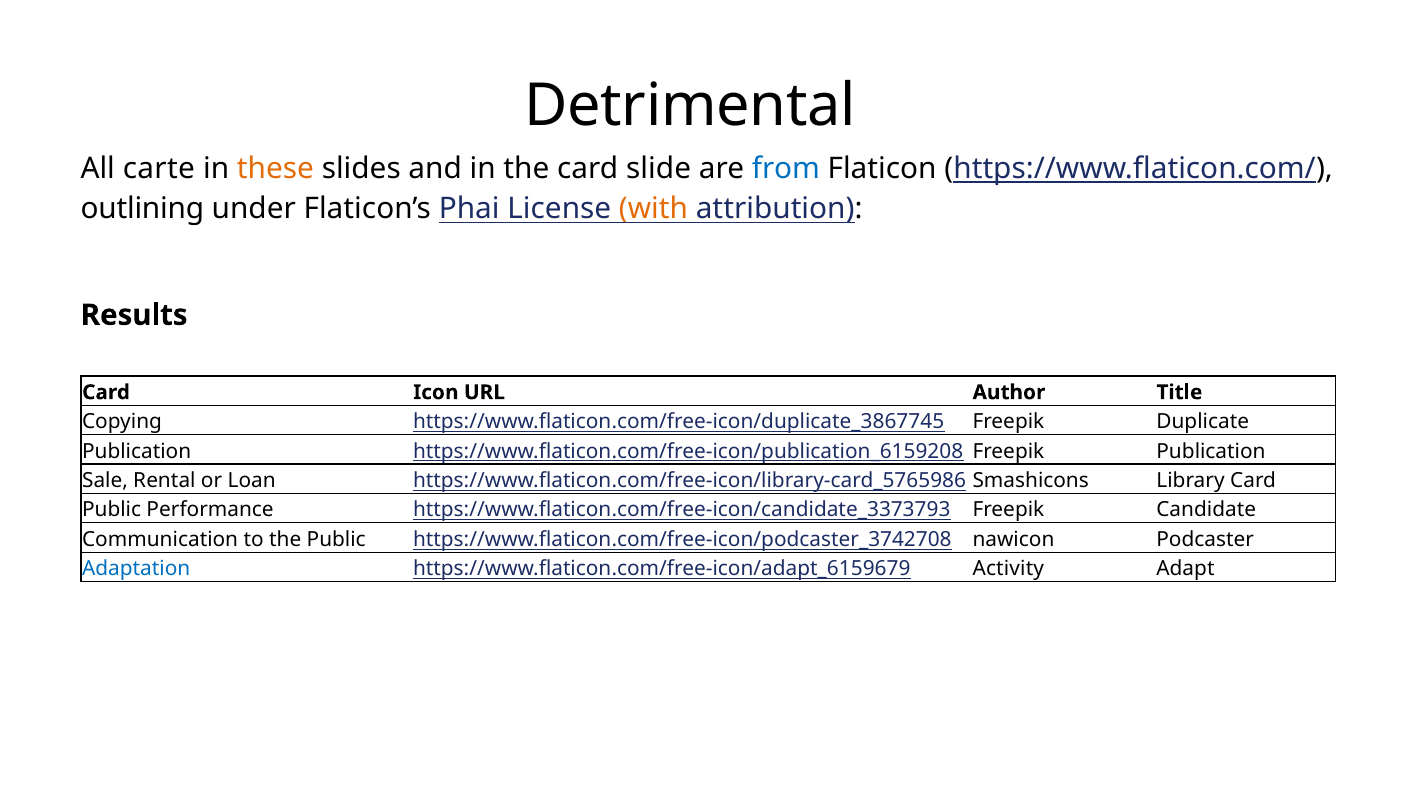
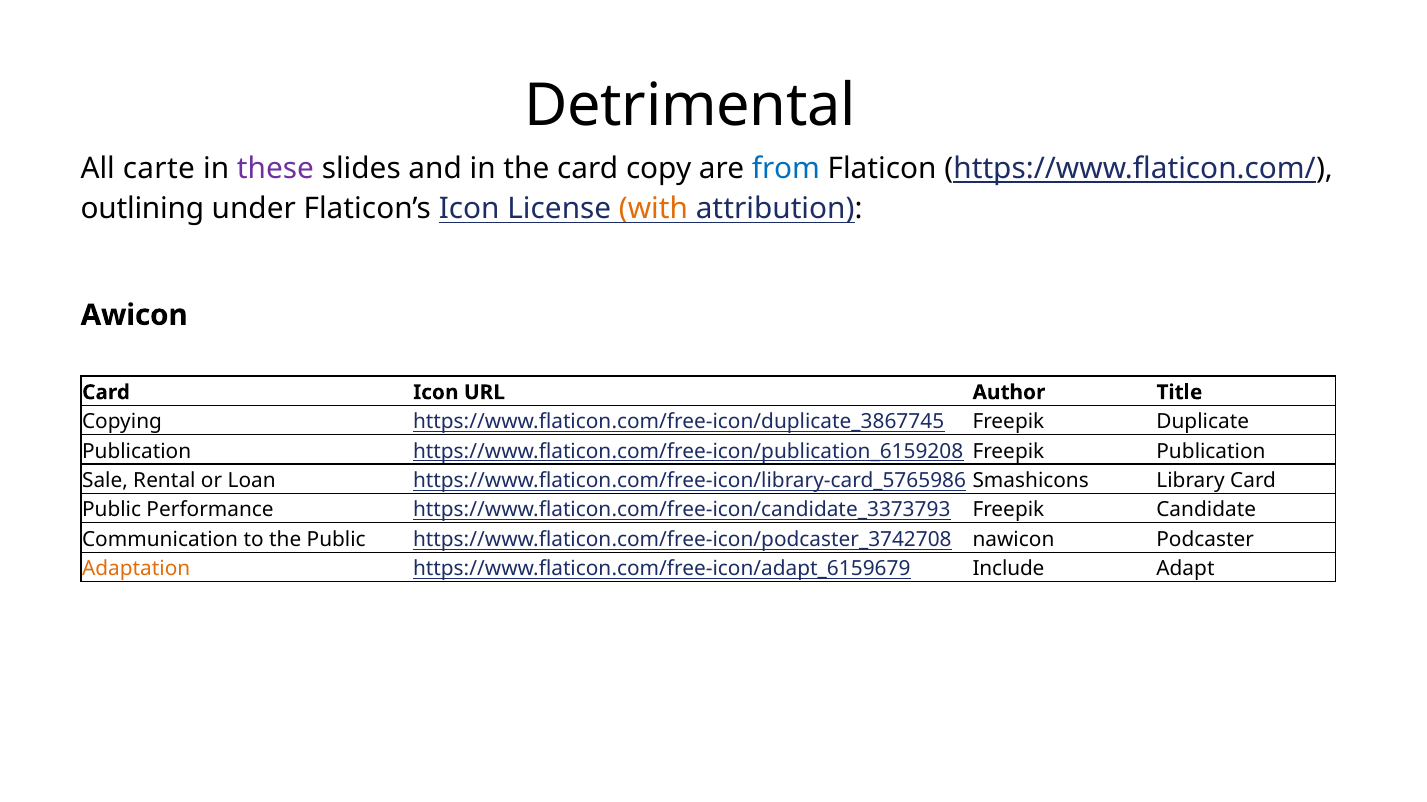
these colour: orange -> purple
slide: slide -> copy
Flaticon’s Phai: Phai -> Icon
Results: Results -> Awicon
Adaptation colour: blue -> orange
Activity: Activity -> Include
